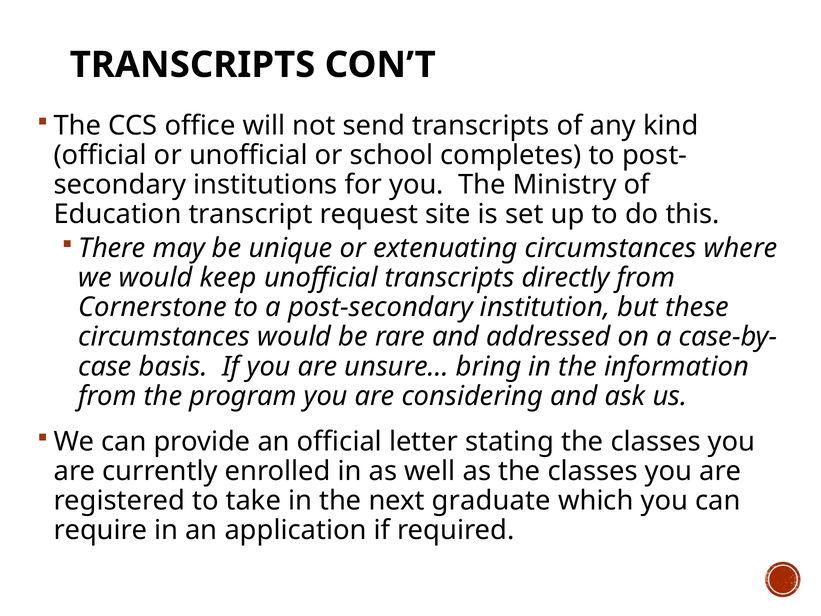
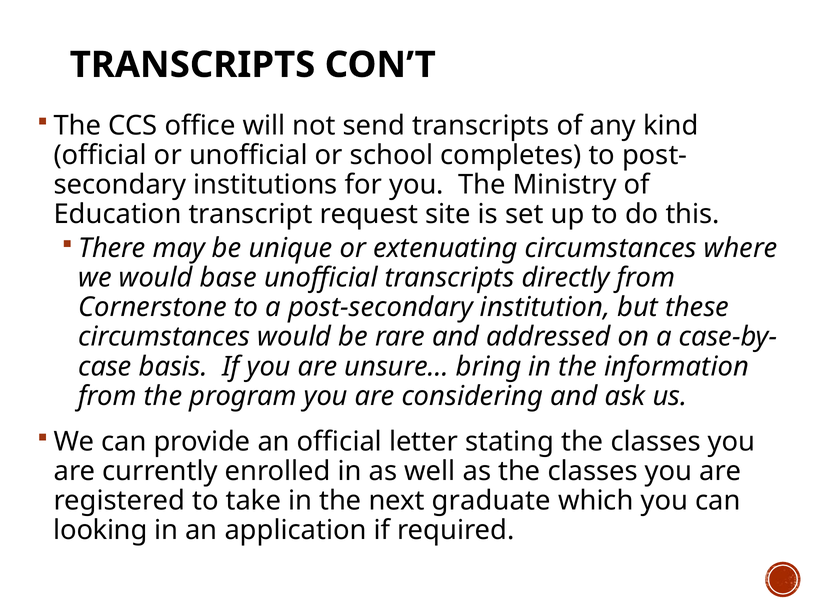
keep: keep -> base
require: require -> looking
